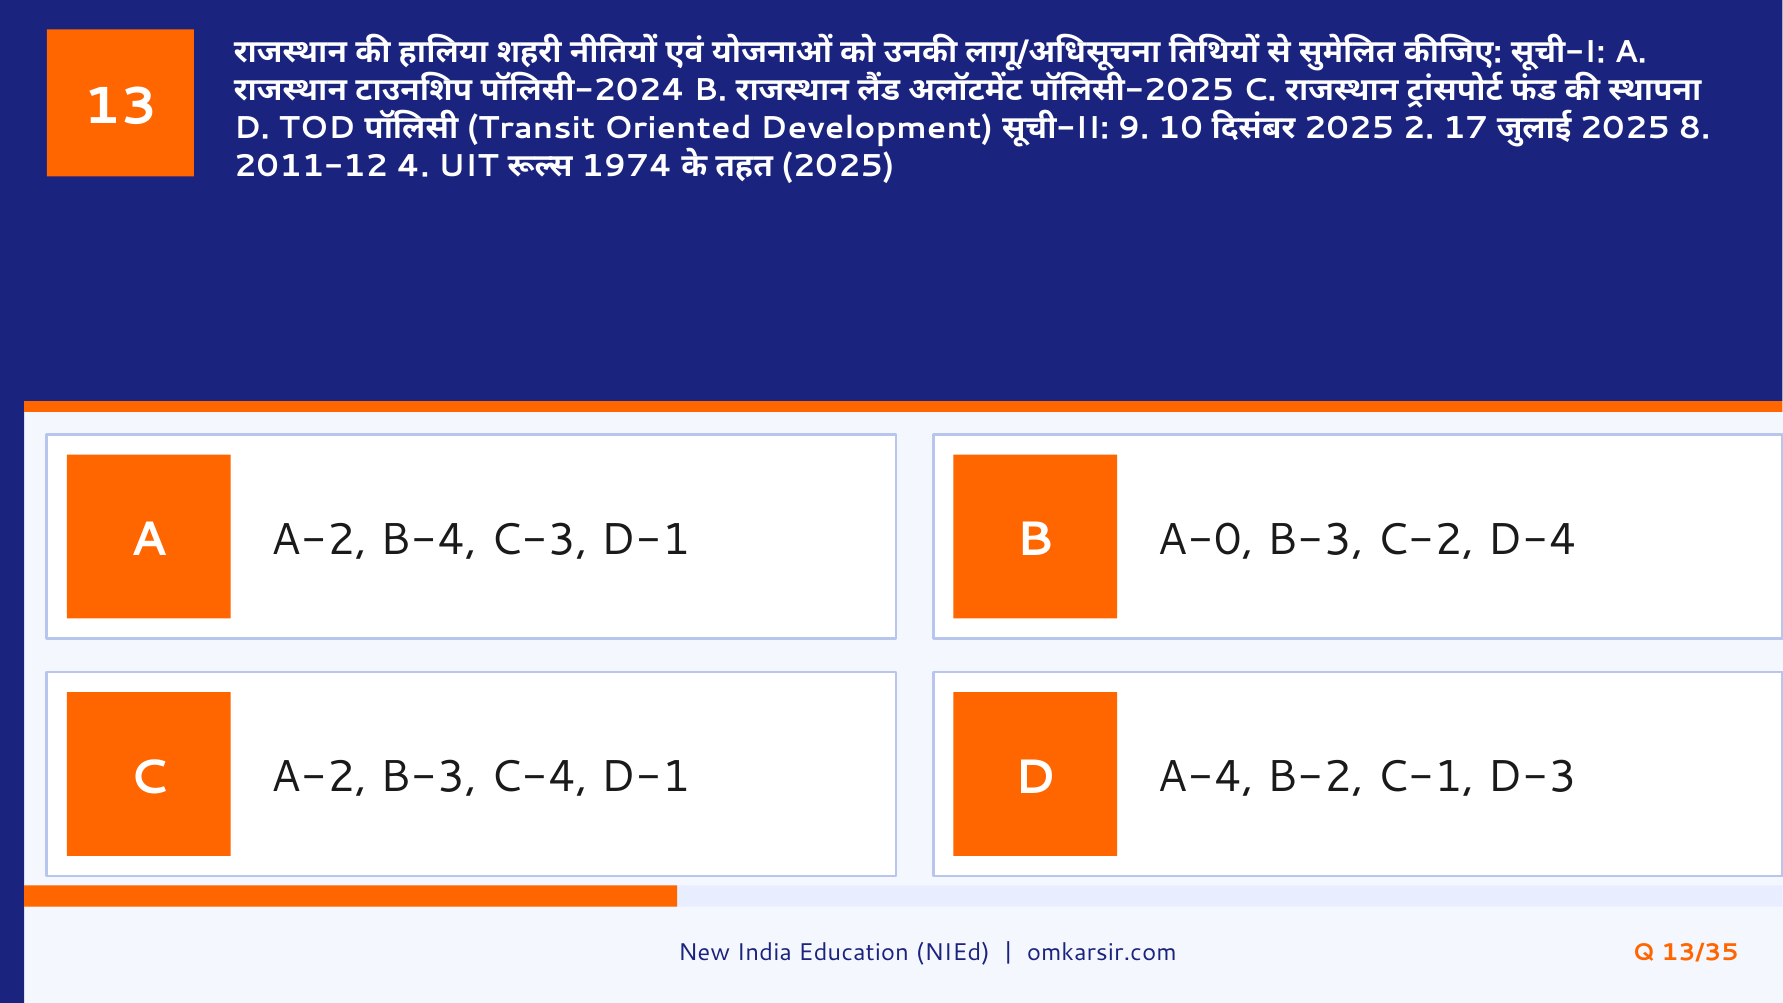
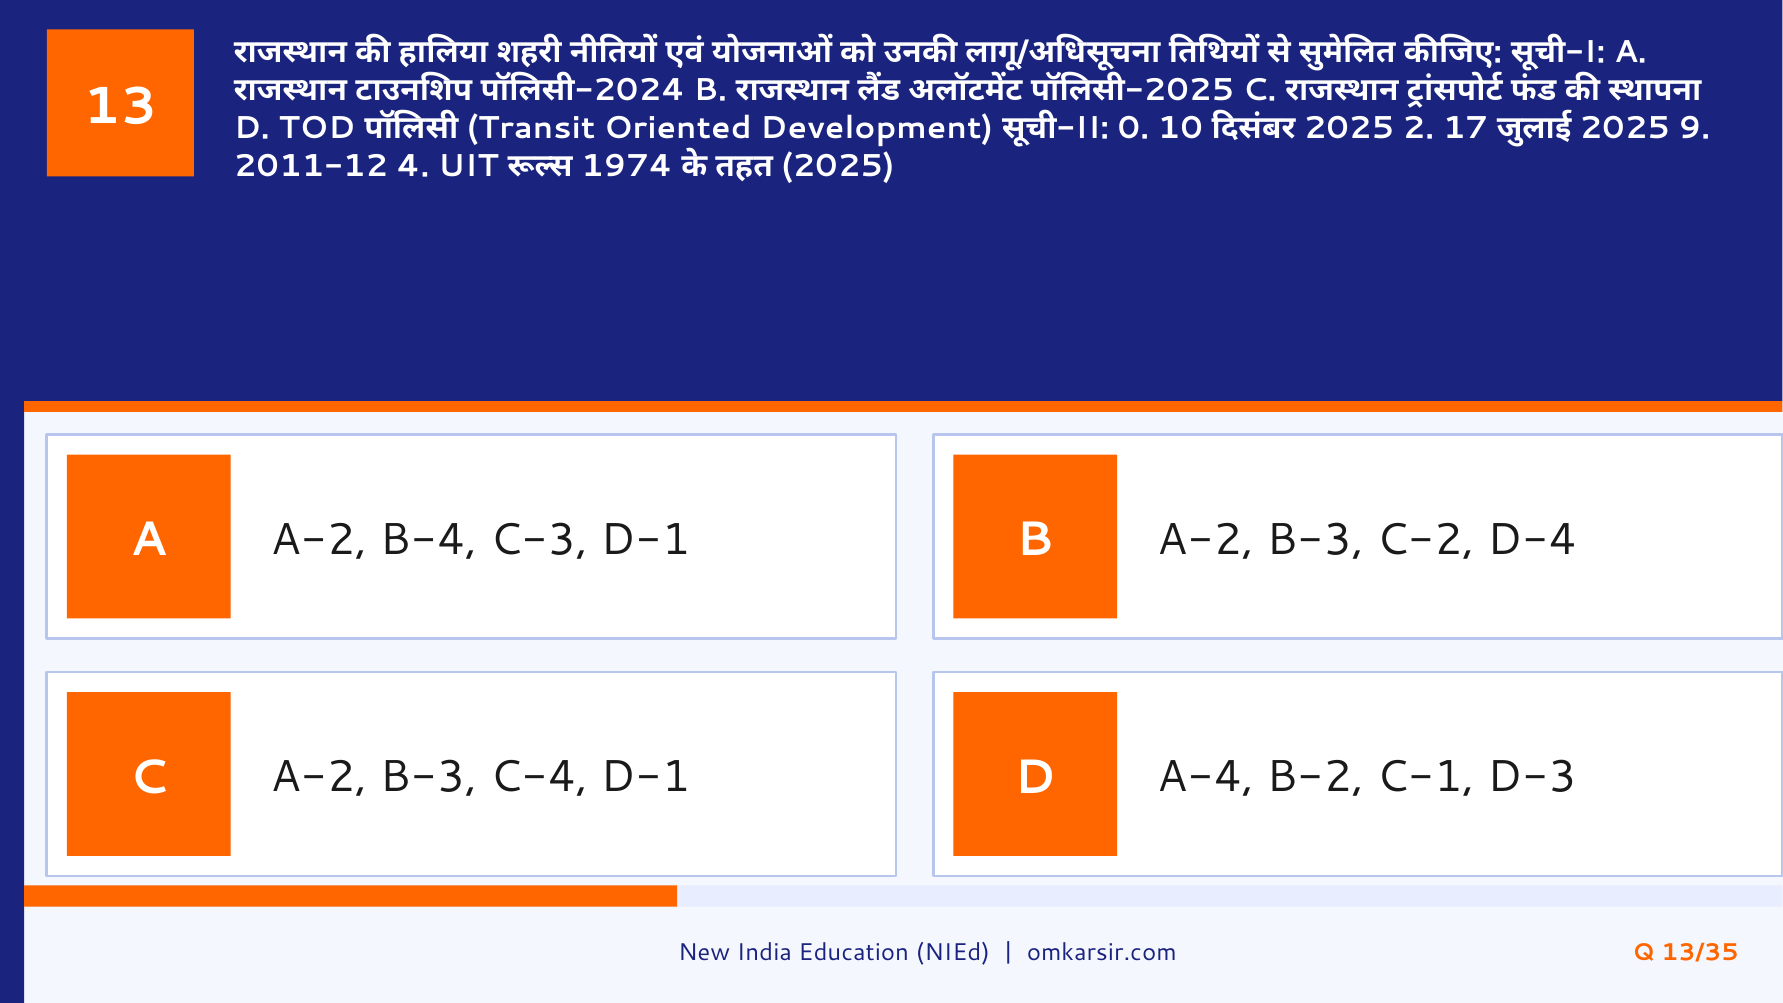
9: 9 -> 0
8: 8 -> 9
B A-0: A-0 -> A-2
